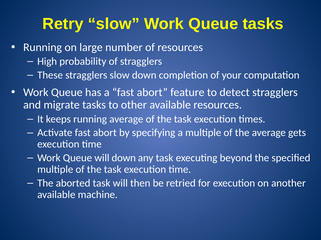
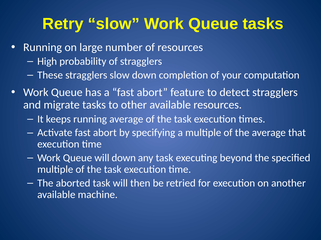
gets: gets -> that
